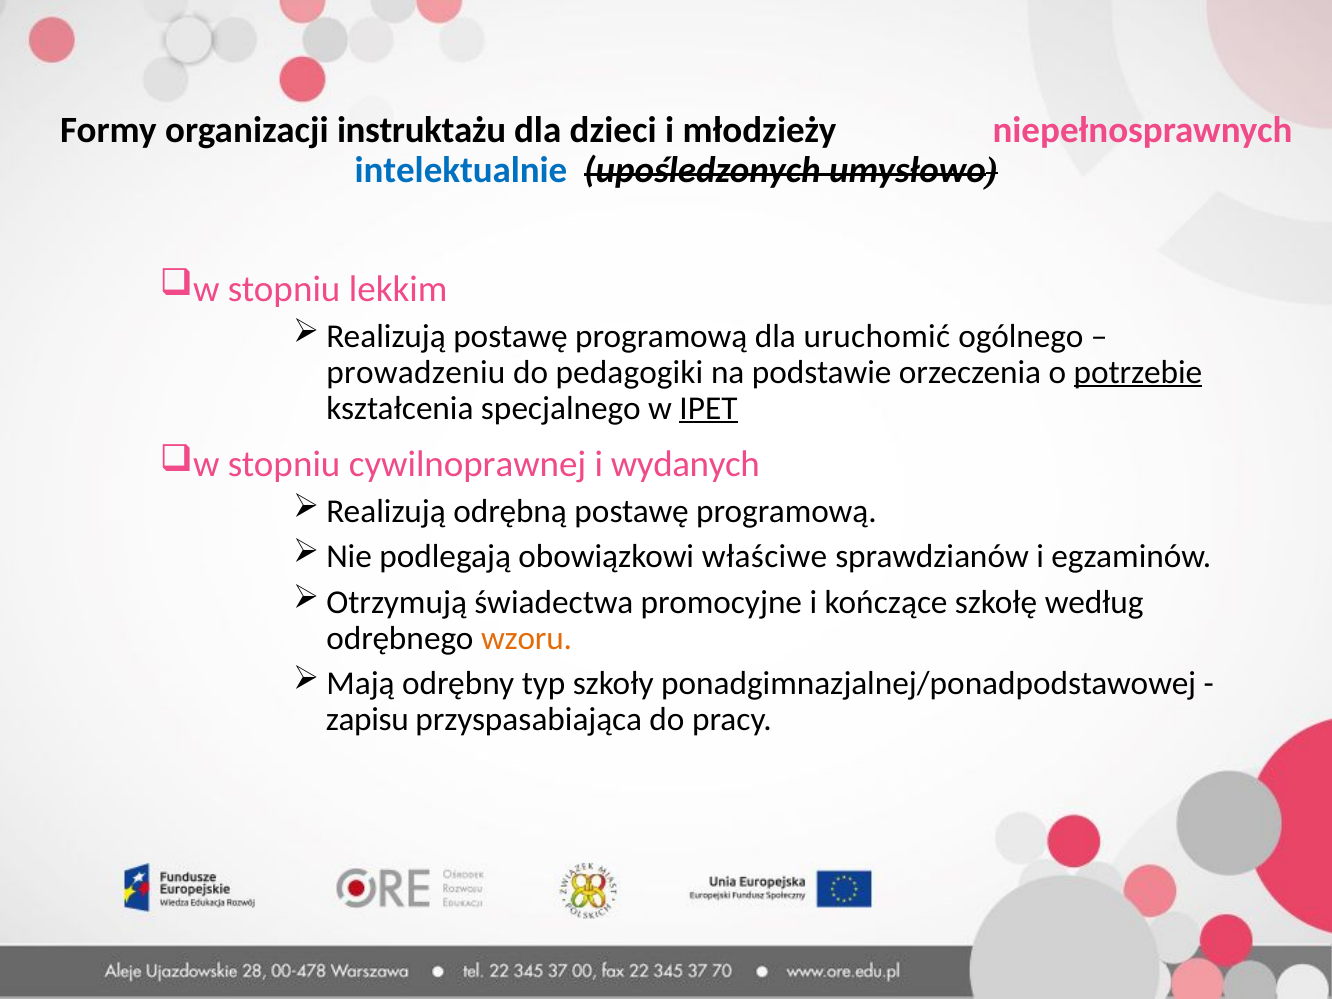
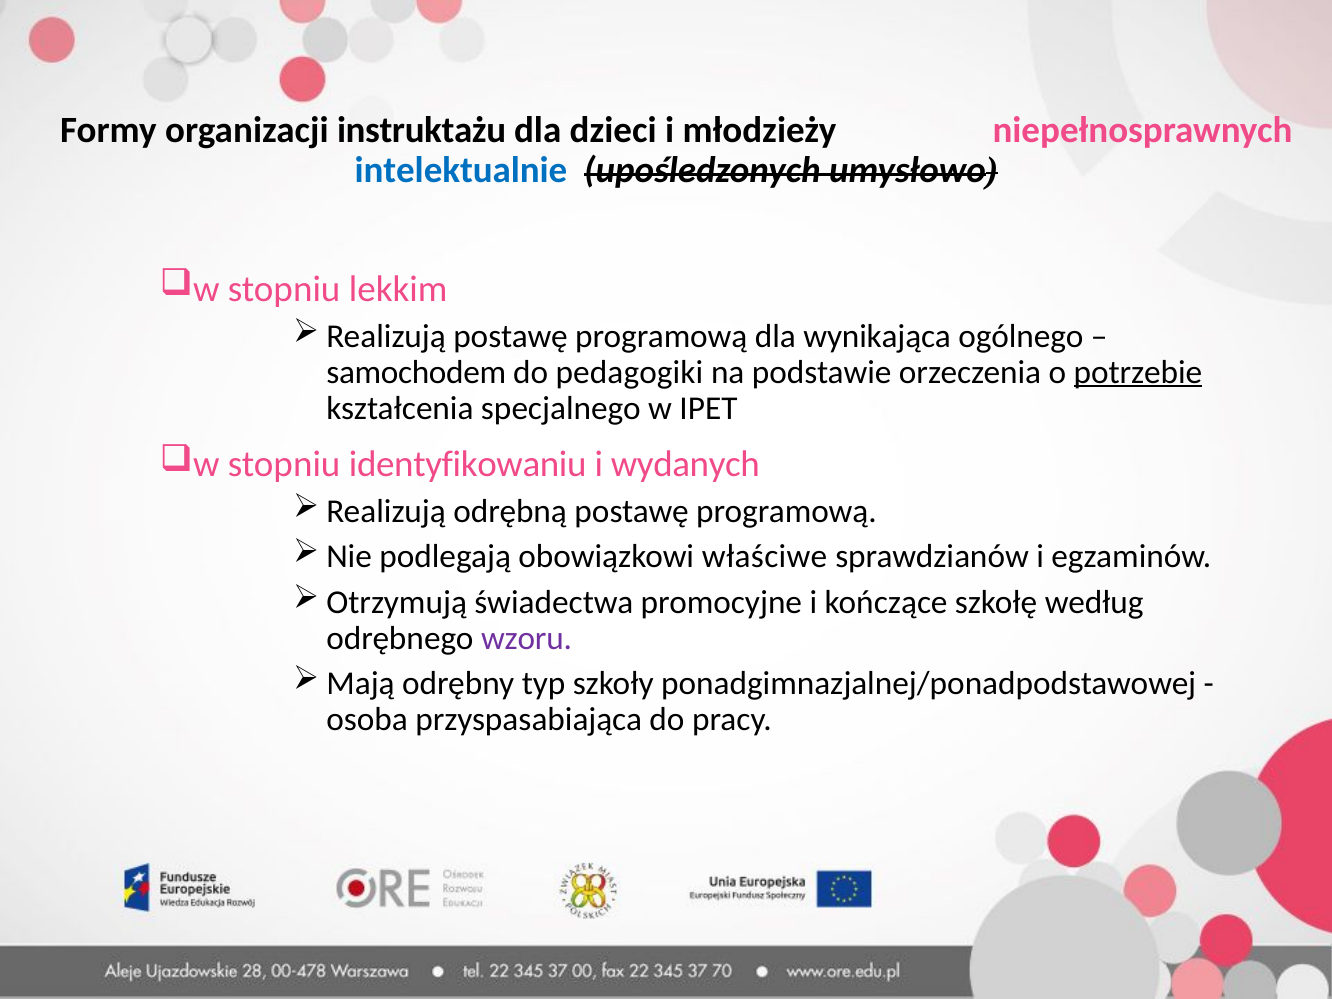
uruchomić: uruchomić -> wynikająca
prowadzeniu: prowadzeniu -> samochodem
IPET underline: present -> none
cywilnoprawnej: cywilnoprawnej -> identyfikowaniu
wzoru colour: orange -> purple
zapisu: zapisu -> osoba
